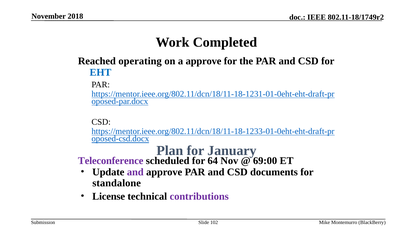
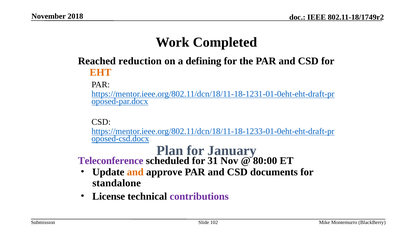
operating: operating -> reduction
a approve: approve -> defining
EHT colour: blue -> orange
64: 64 -> 31
69:00: 69:00 -> 80:00
and at (135, 172) colour: purple -> orange
